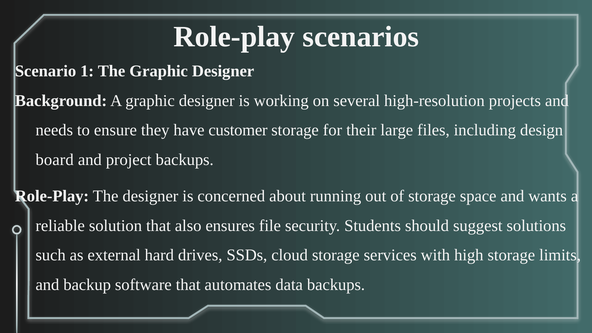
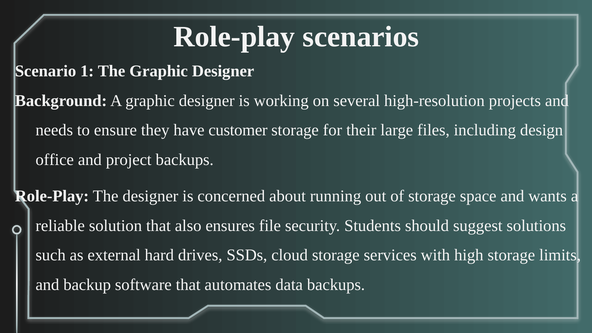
board: board -> office
